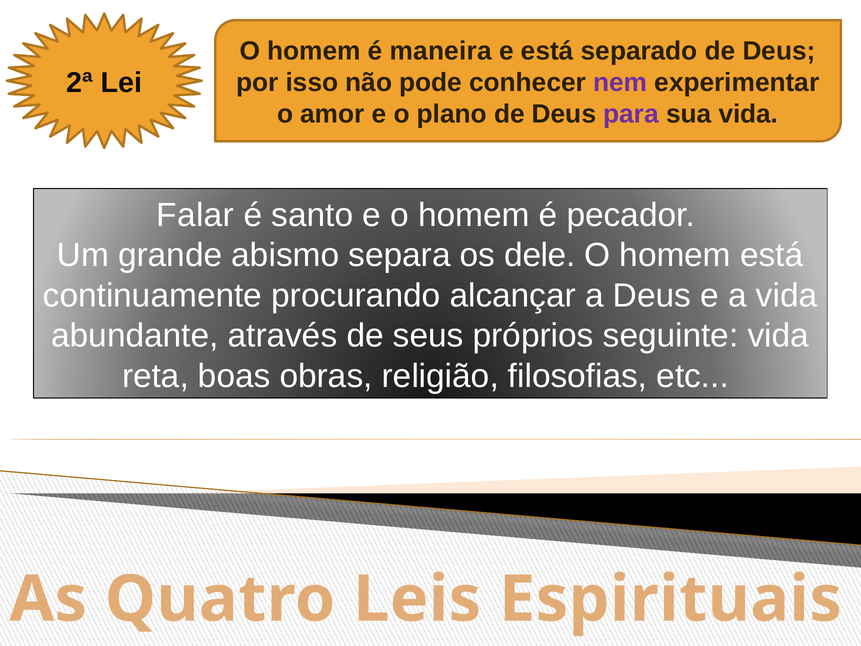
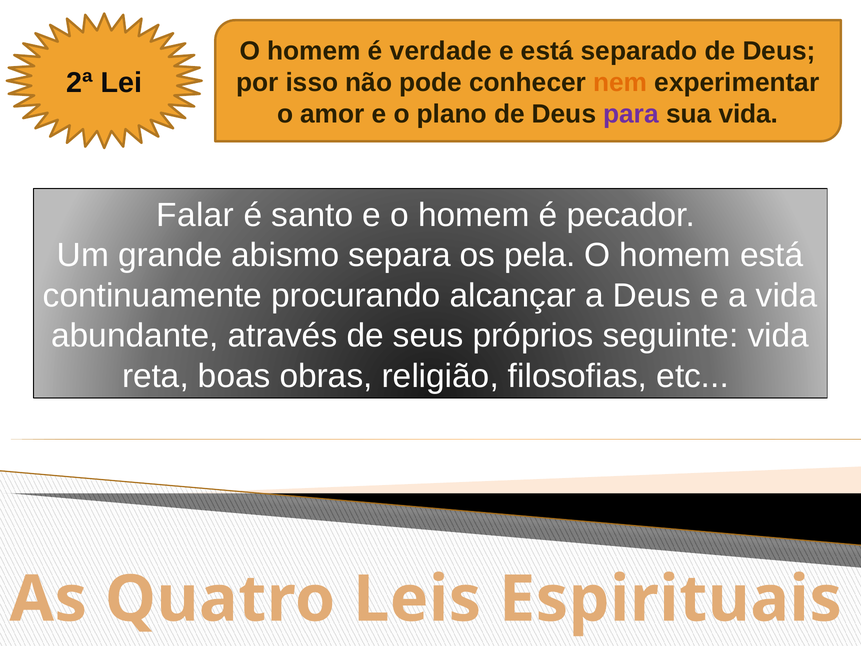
maneira: maneira -> verdade
nem colour: purple -> orange
dele: dele -> pela
